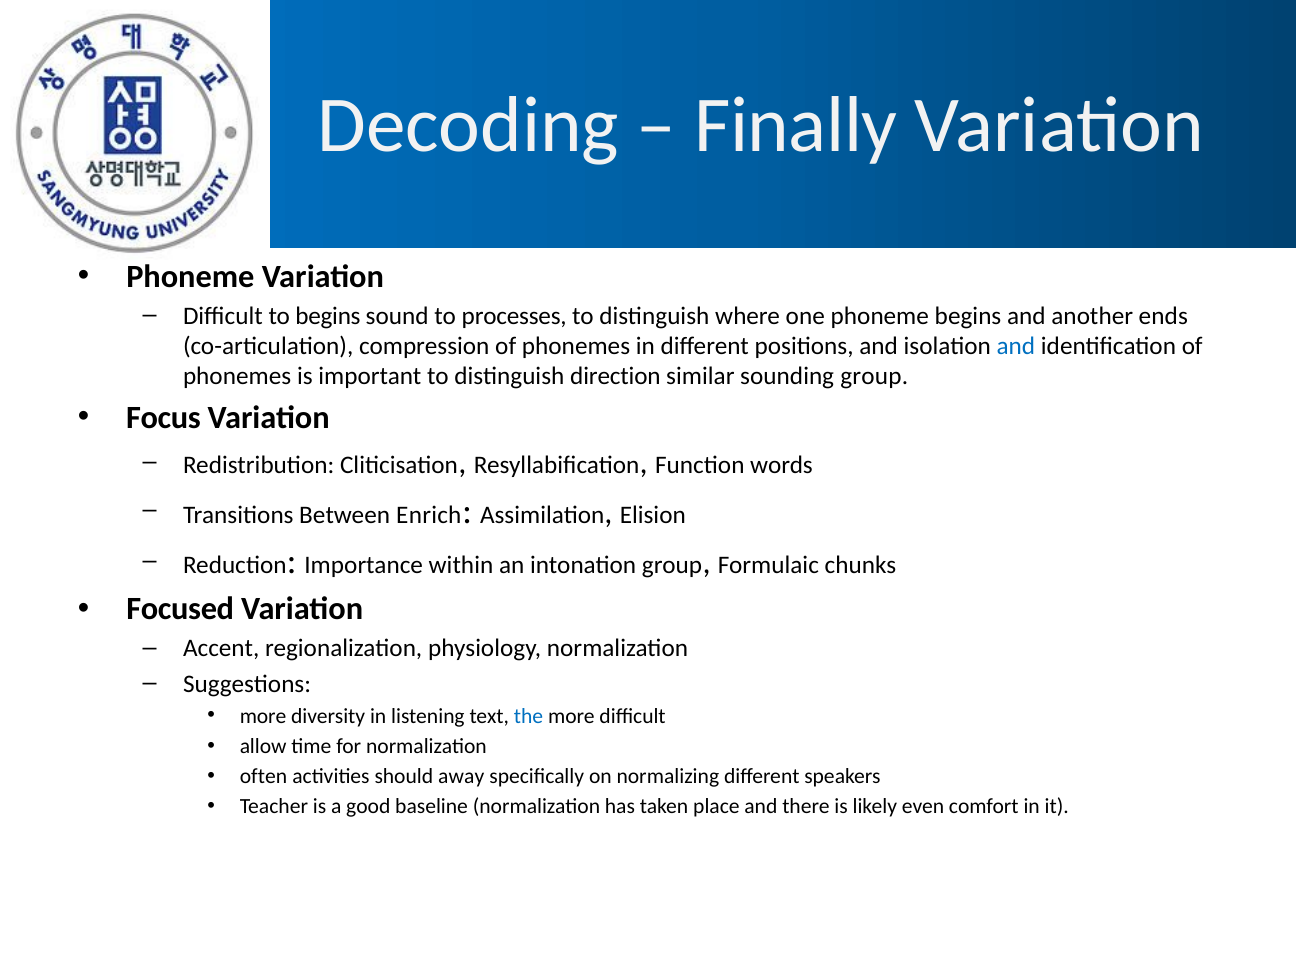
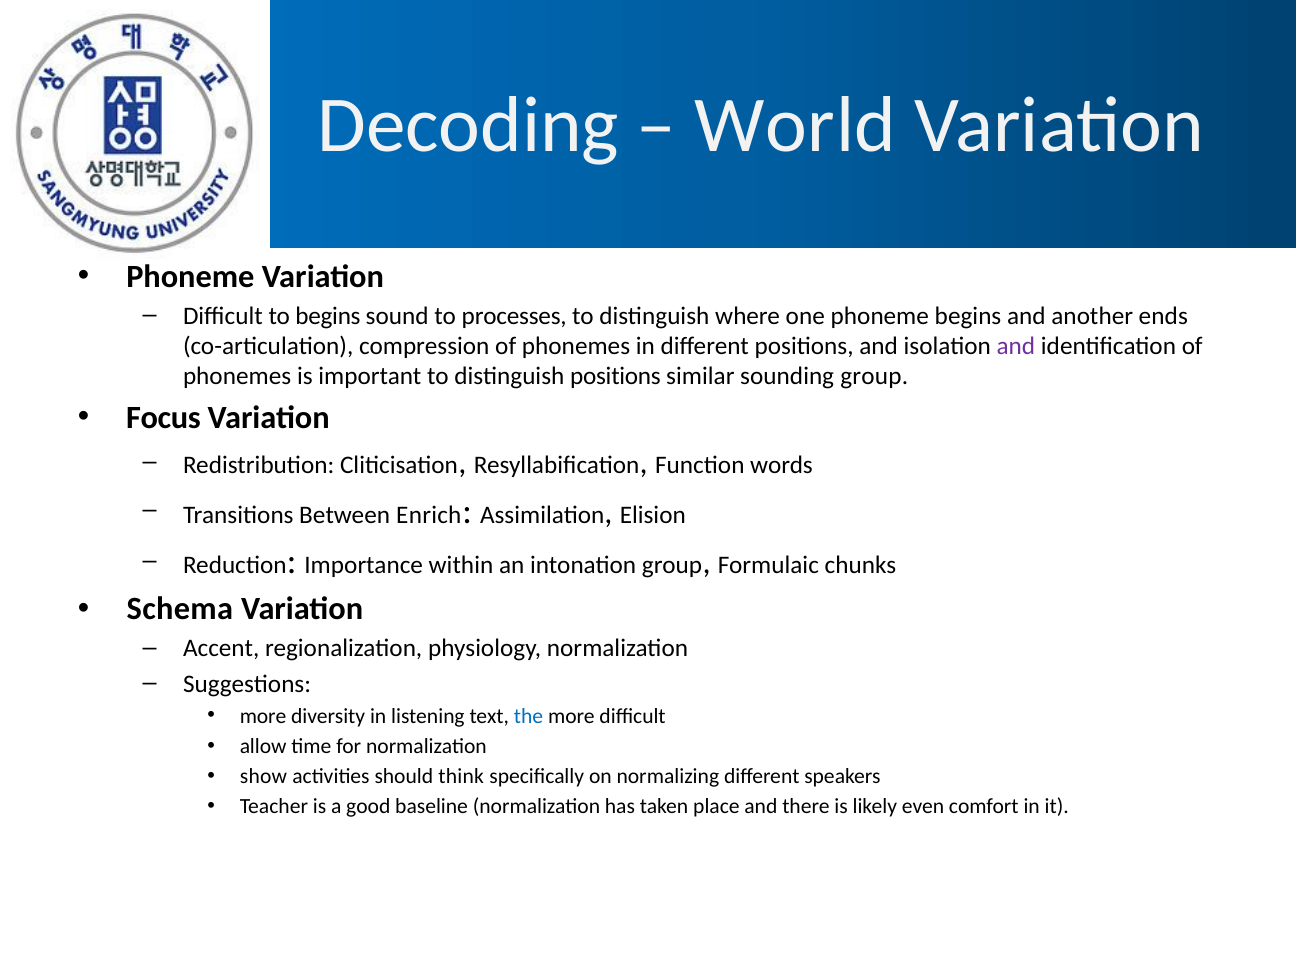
Finally: Finally -> World
and at (1016, 346) colour: blue -> purple
distinguish direction: direction -> positions
Focused: Focused -> Schema
often: often -> show
away: away -> think
